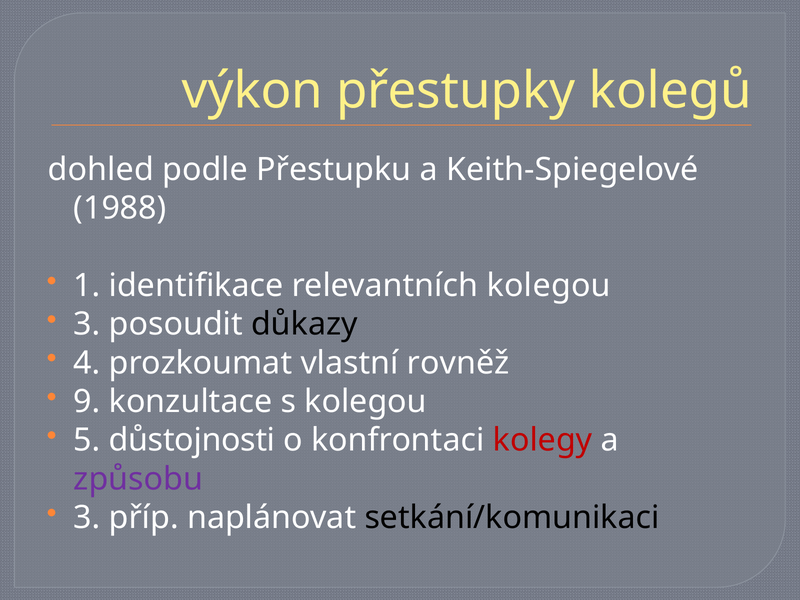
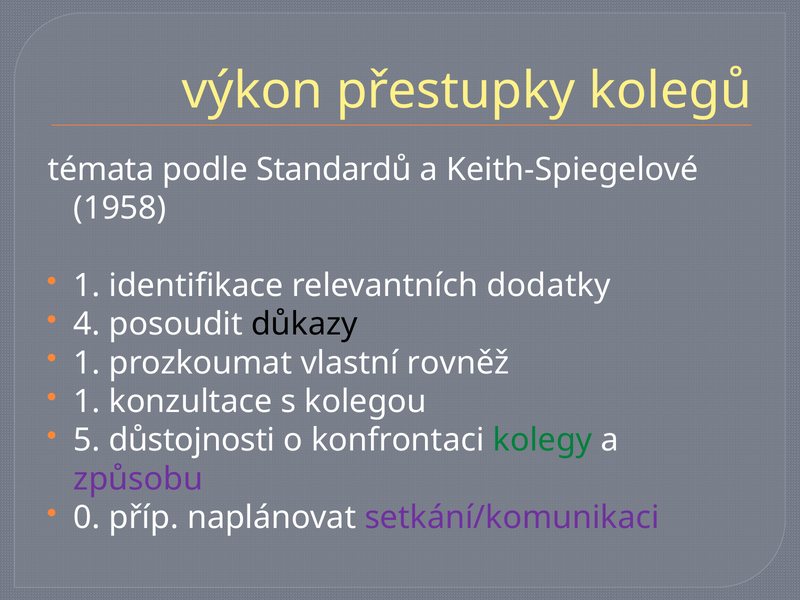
dohled: dohled -> témata
Přestupku: Přestupku -> Standardů
1988: 1988 -> 1958
relevantních kolegou: kolegou -> dodatky
3 at (87, 324): 3 -> 4
4 at (87, 363): 4 -> 1
9 at (87, 402): 9 -> 1
kolegy colour: red -> green
3 at (87, 518): 3 -> 0
setkání/komunikaci colour: black -> purple
